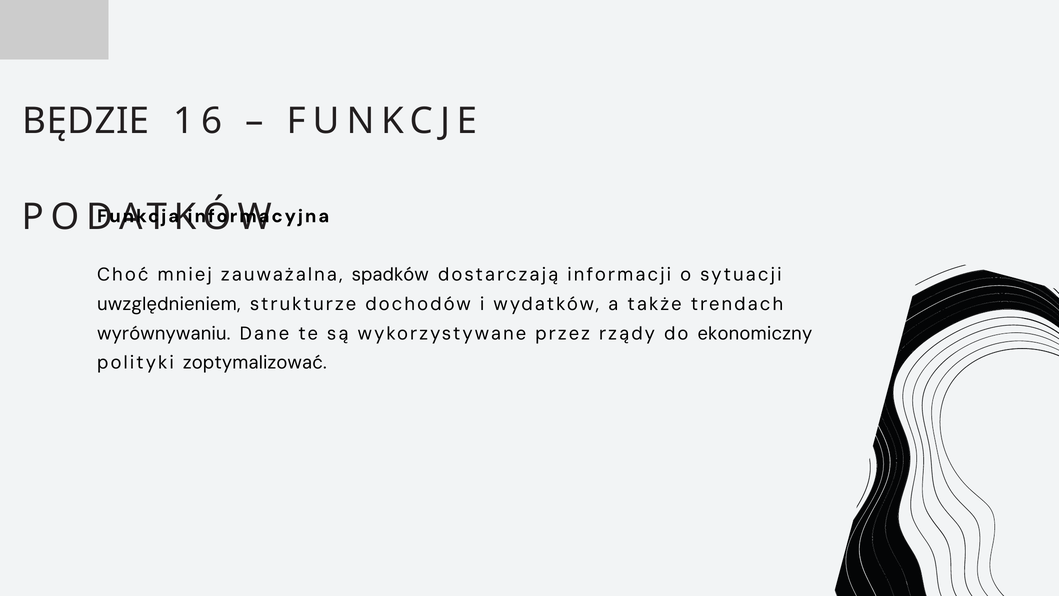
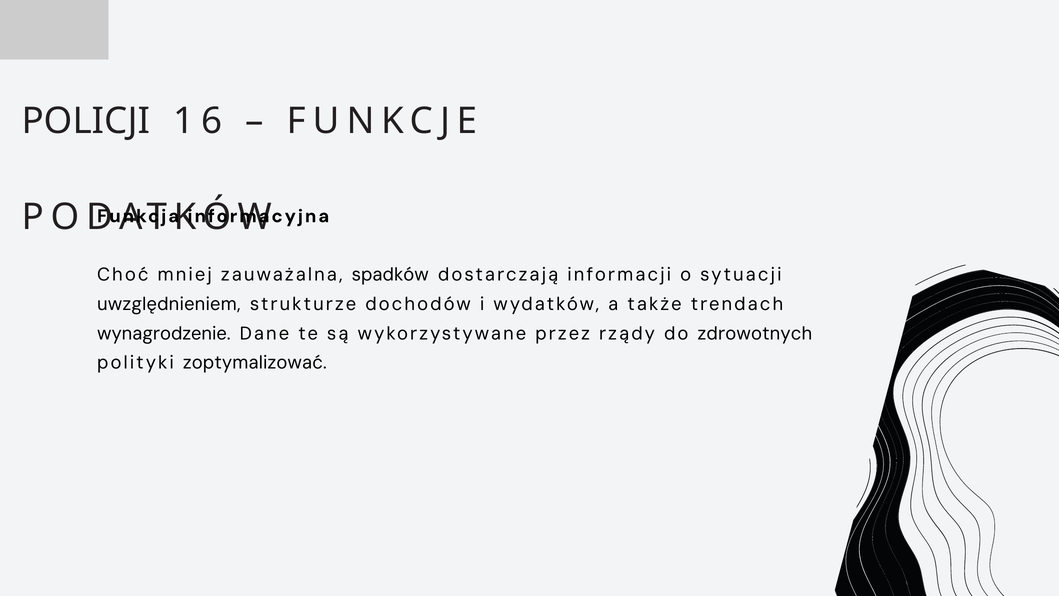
BĘDZIE: BĘDZIE -> POLICJI
wyrównywaniu: wyrównywaniu -> wynagrodzenie
ekonomiczny: ekonomiczny -> zdrowotnych
